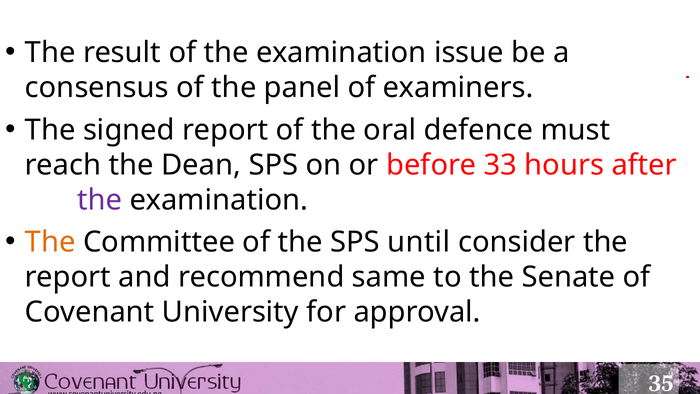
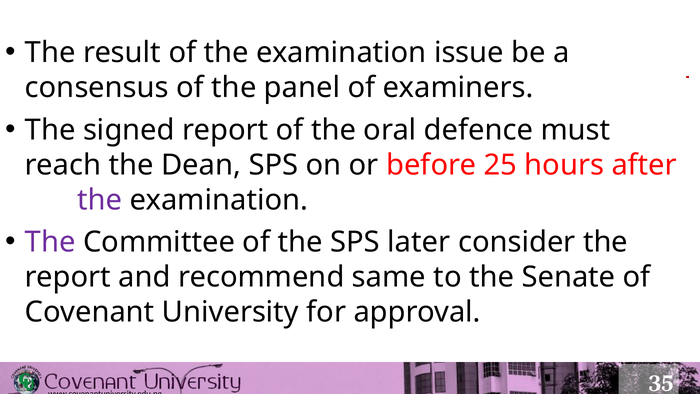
33: 33 -> 25
The at (50, 242) colour: orange -> purple
until: until -> later
